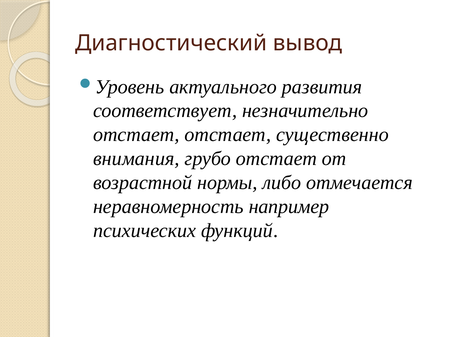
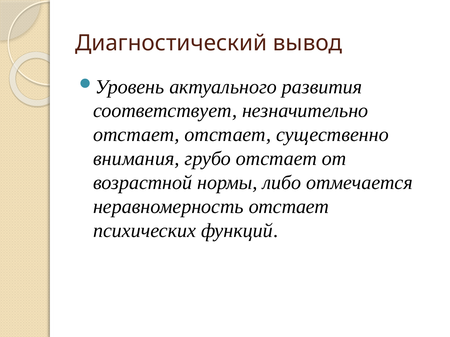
неравномерность например: например -> отстает
